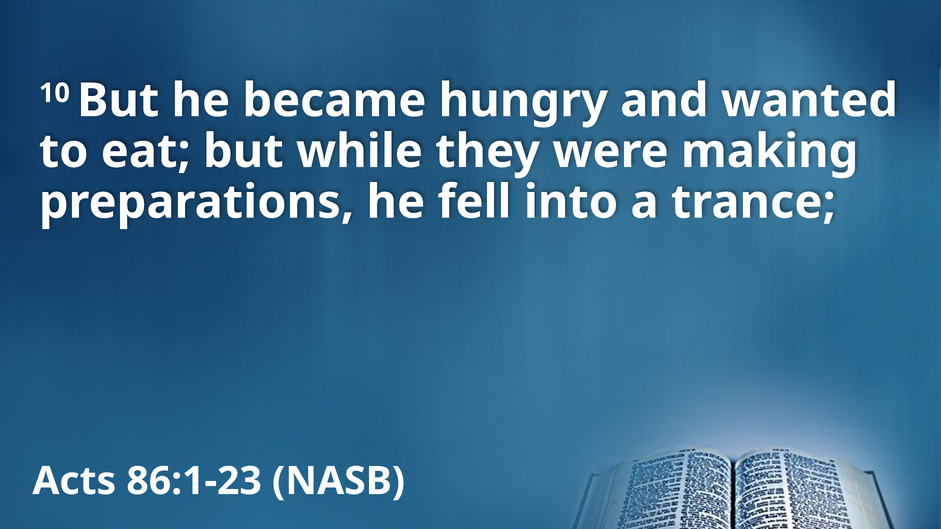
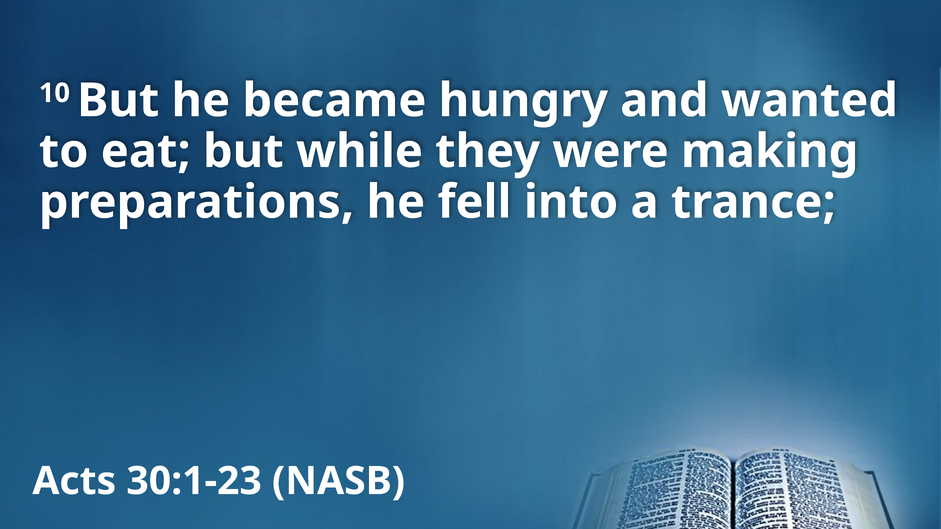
86:1-23: 86:1-23 -> 30:1-23
